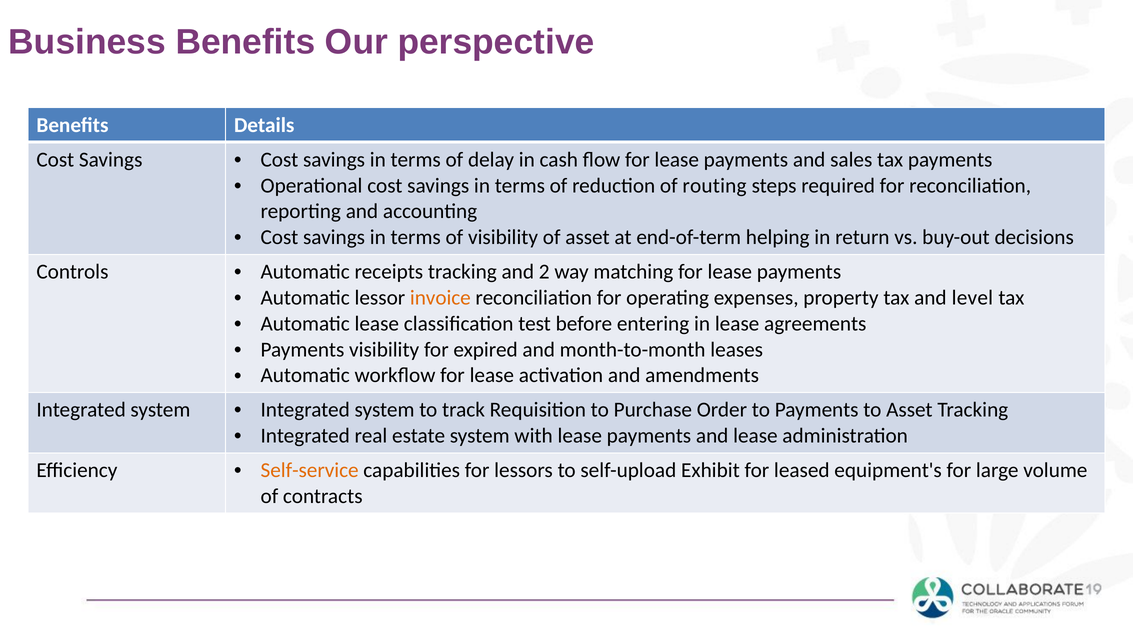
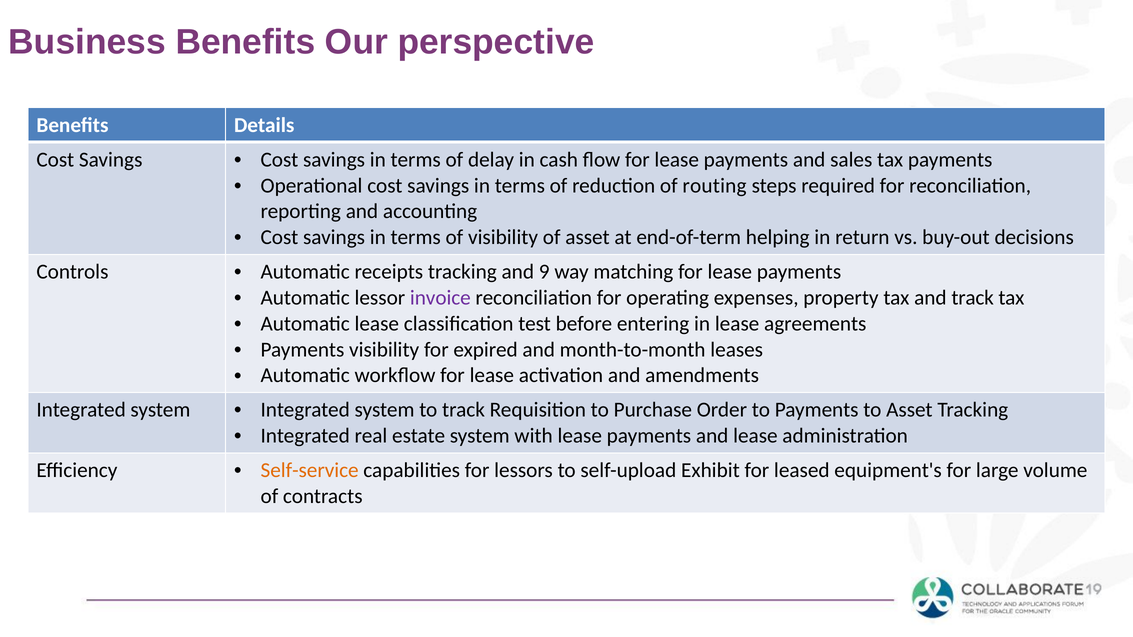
2: 2 -> 9
invoice colour: orange -> purple
and level: level -> track
